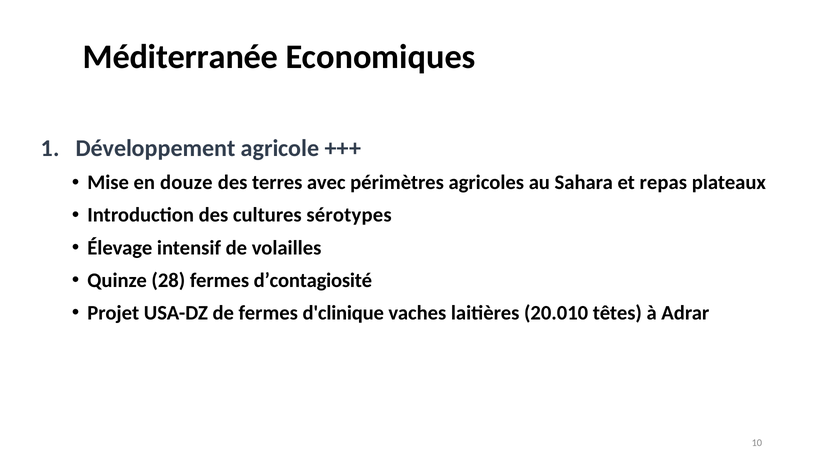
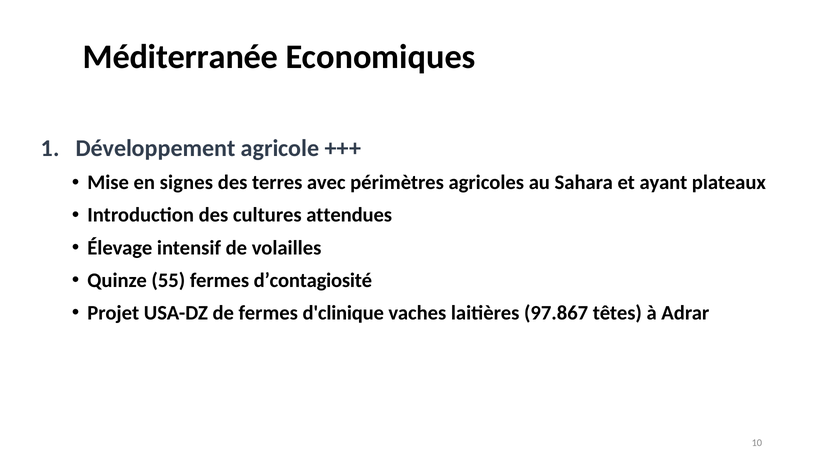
douze: douze -> signes
repas: repas -> ayant
sérotypes: sérotypes -> attendues
28: 28 -> 55
20.010: 20.010 -> 97.867
